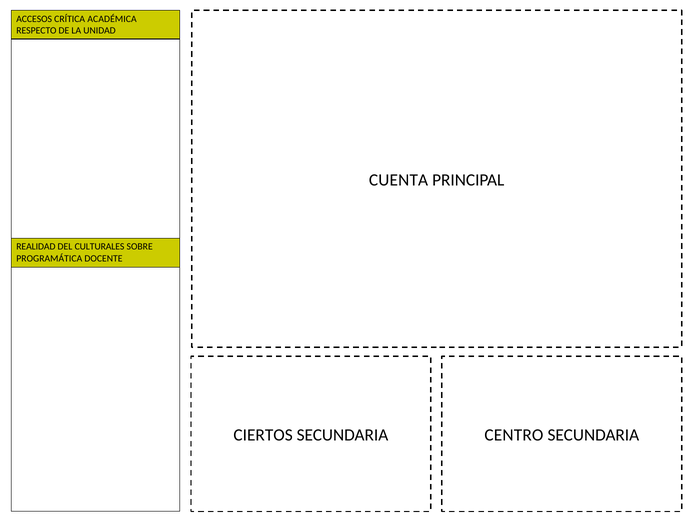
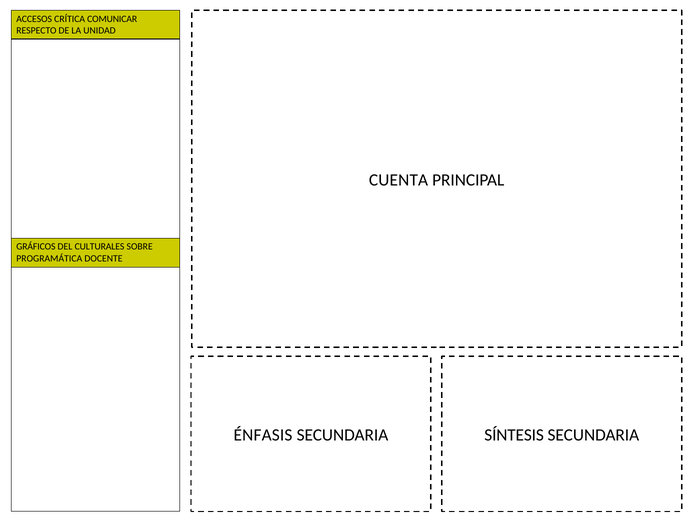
ACADÉMICA: ACADÉMICA -> COMUNICAR
REALIDAD: REALIDAD -> GRÁFICOS
CIERTOS: CIERTOS -> ÉNFASIS
CENTRO: CENTRO -> SÍNTESIS
